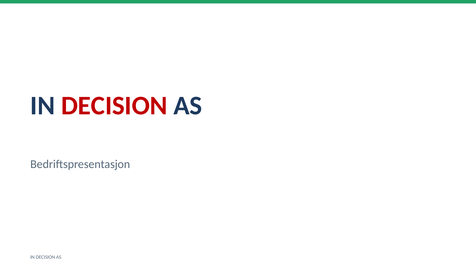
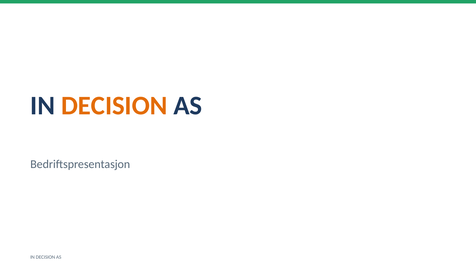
DECISION at (114, 106) colour: red -> orange
